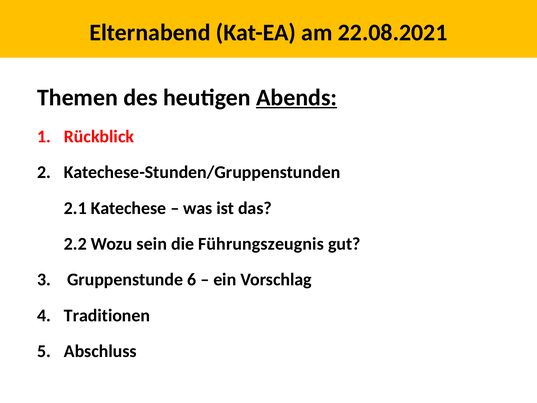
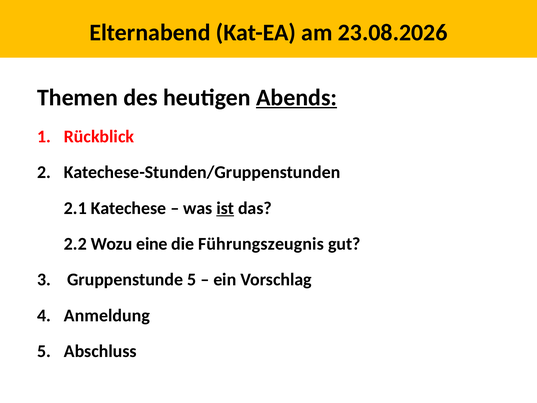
22.08.2021: 22.08.2021 -> 23.08.2026
ist underline: none -> present
sein: sein -> eine
Gruppenstunde 6: 6 -> 5
Traditionen: Traditionen -> Anmeldung
